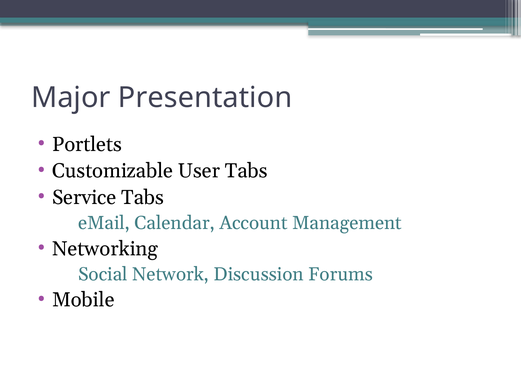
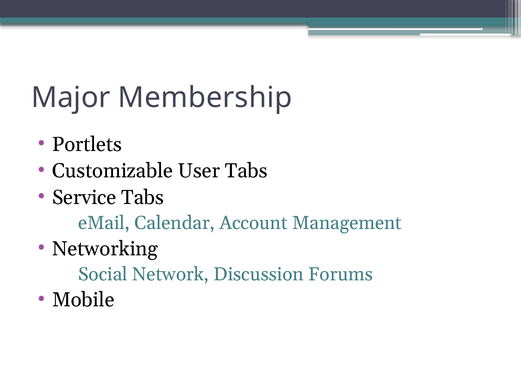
Presentation: Presentation -> Membership
